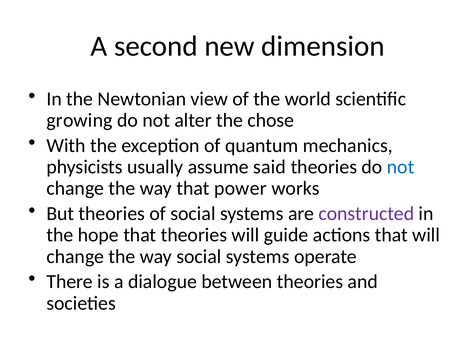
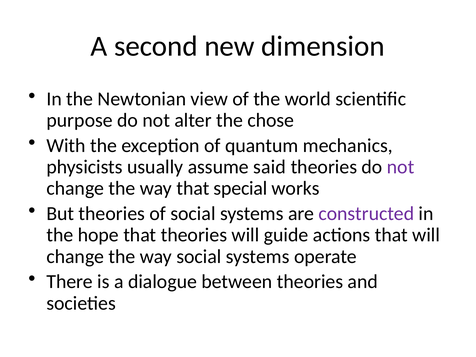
growing: growing -> purpose
not at (401, 167) colour: blue -> purple
power: power -> special
